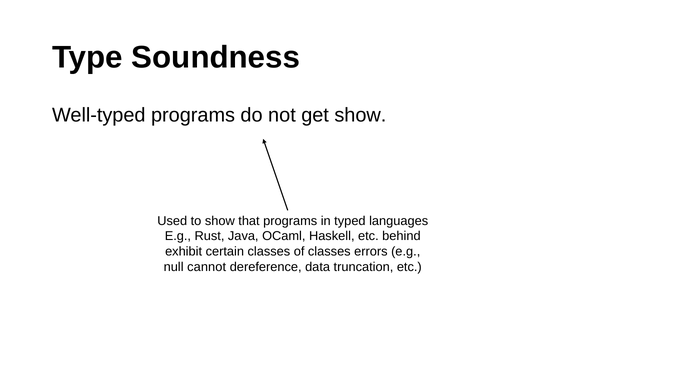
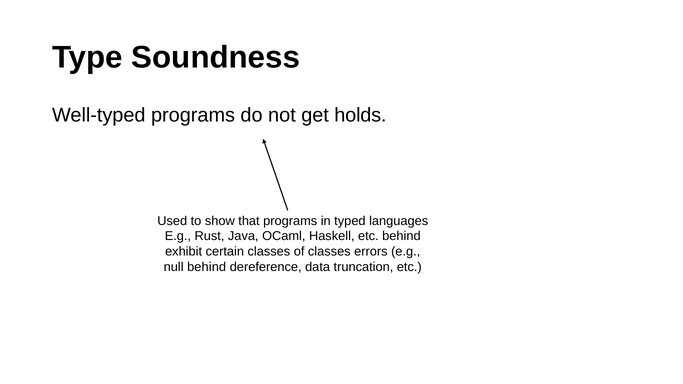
get show: show -> holds
null cannot: cannot -> behind
